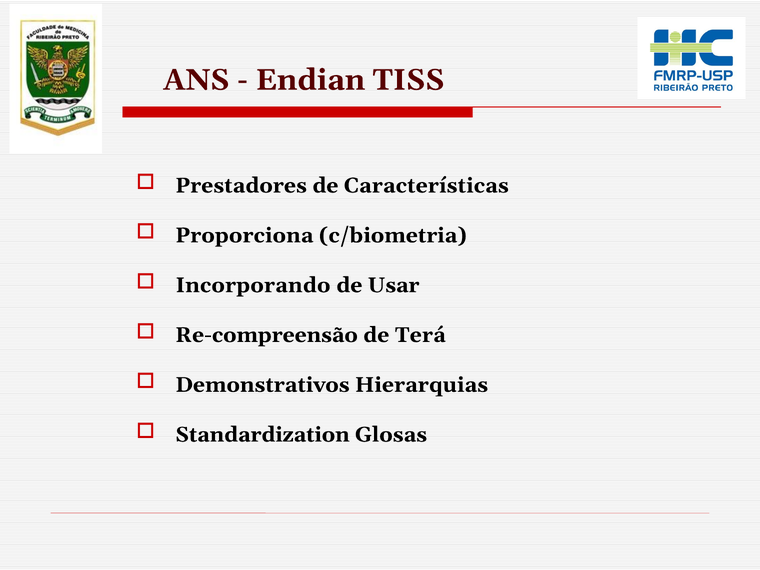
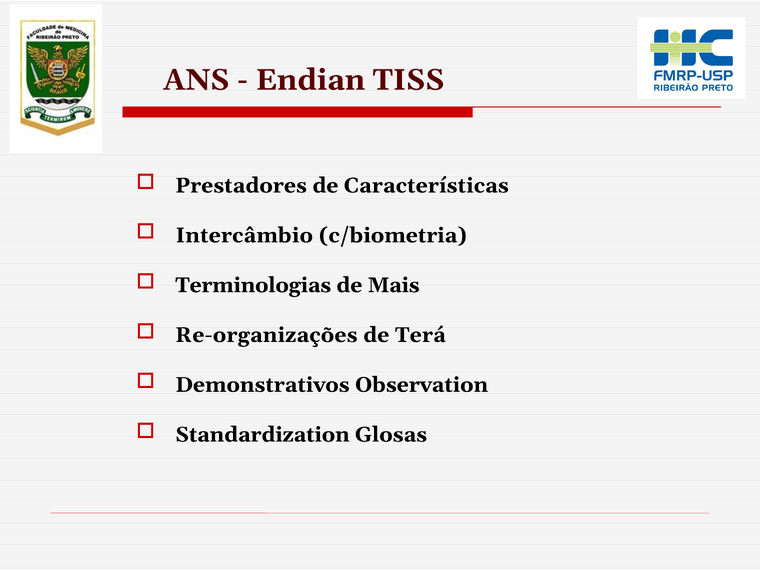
Proporciona: Proporciona -> Intercâmbio
Incorporando: Incorporando -> Terminologias
Usar: Usar -> Mais
Re-compreensão: Re-compreensão -> Re-organizações
Hierarquias: Hierarquias -> Observation
